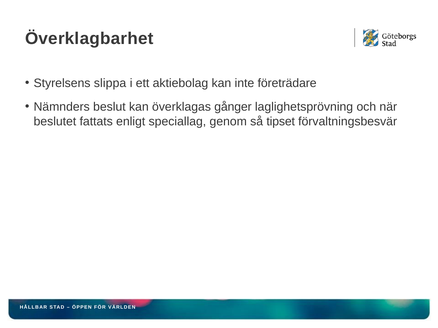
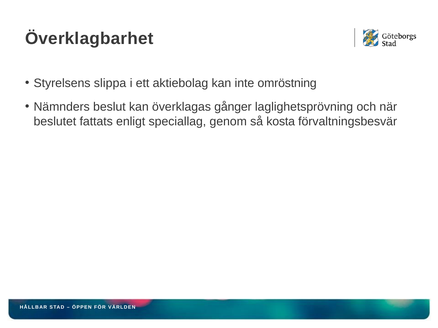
företrädare: företrädare -> omröstning
tipset: tipset -> kosta
